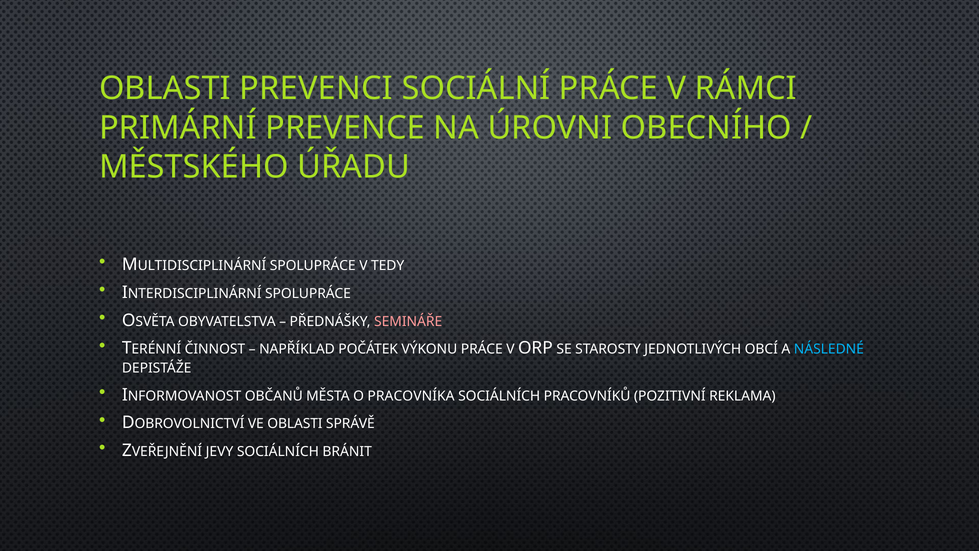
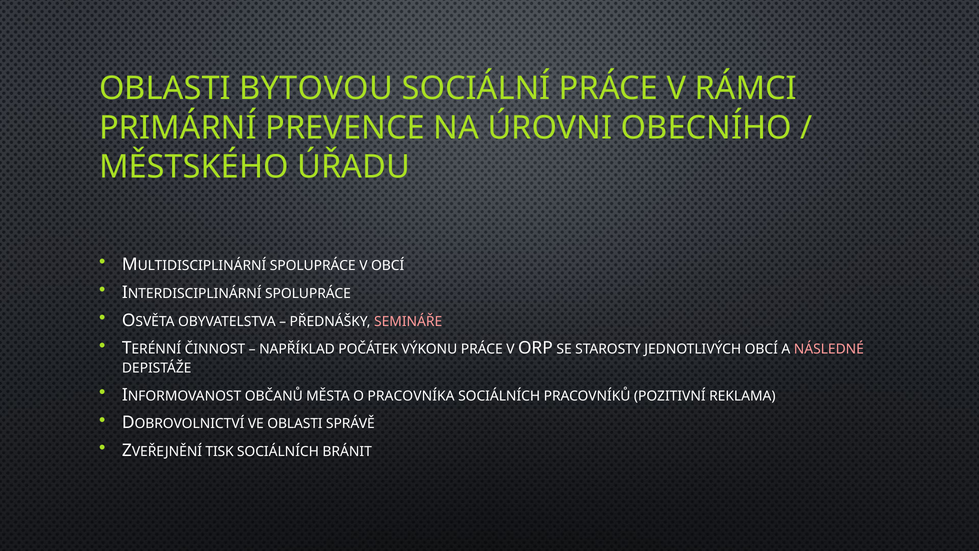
PREVENCI: PREVENCI -> BYTOVOU
V TEDY: TEDY -> OBCÍ
NÁSLEDNÉ colour: light blue -> pink
JEVY: JEVY -> TISK
